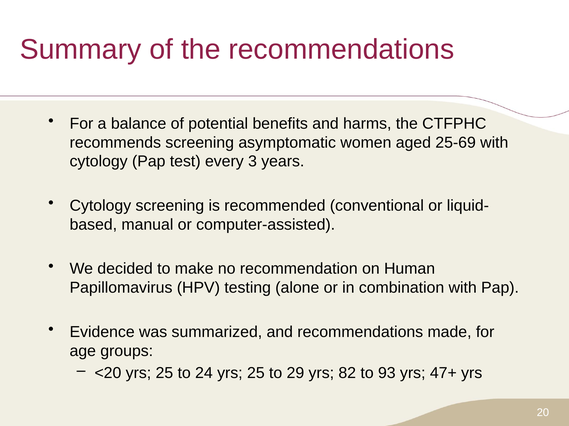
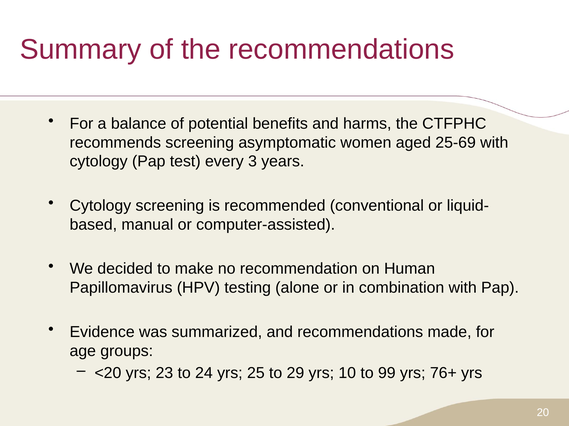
<20 yrs 25: 25 -> 23
82: 82 -> 10
93: 93 -> 99
47+: 47+ -> 76+
